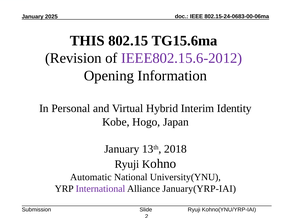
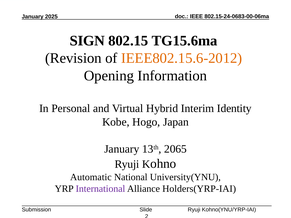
THIS: THIS -> SIGN
IEEE802.15.6-2012 colour: purple -> orange
2018: 2018 -> 2065
January(YRP-IAI: January(YRP-IAI -> Holders(YRP-IAI
